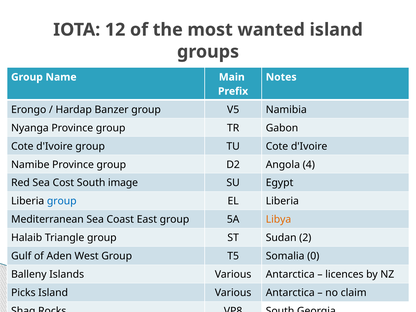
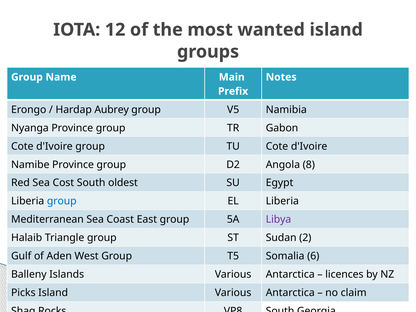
Banzer: Banzer -> Aubrey
4: 4 -> 8
image: image -> oldest
Libya colour: orange -> purple
0: 0 -> 6
